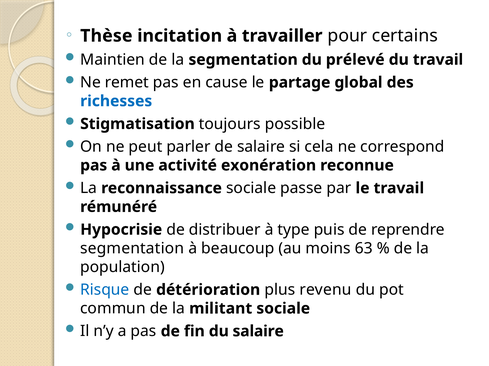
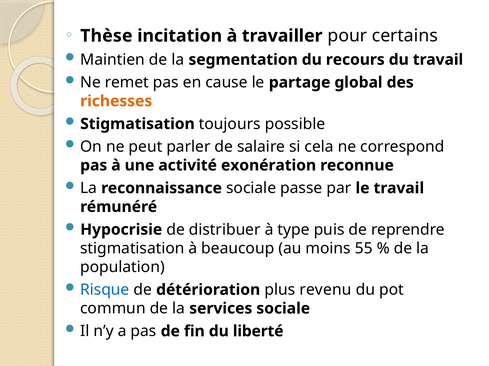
prélevé: prélevé -> recours
richesses colour: blue -> orange
segmentation at (132, 249): segmentation -> stigmatisation
63: 63 -> 55
militant: militant -> services
du salaire: salaire -> liberté
